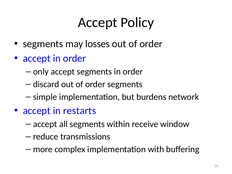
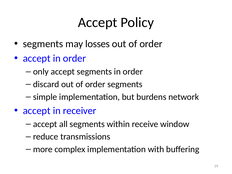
restarts: restarts -> receiver
